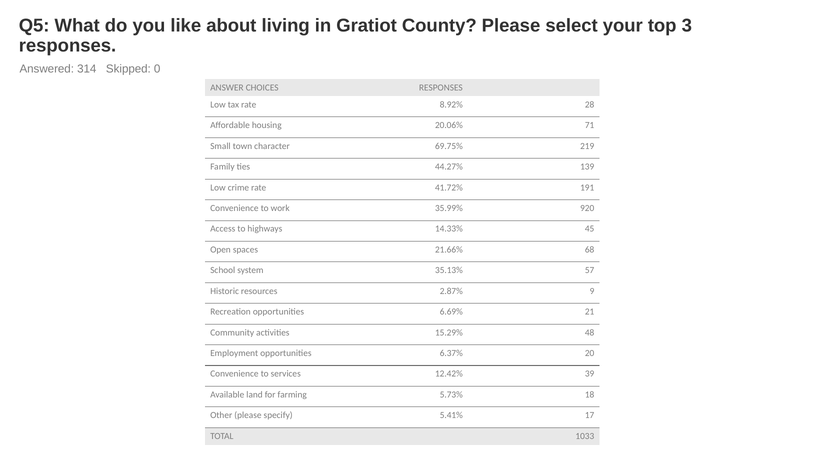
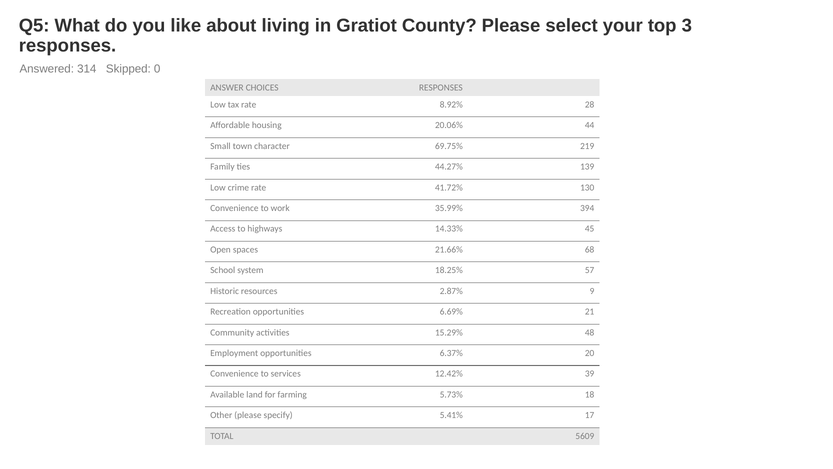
71: 71 -> 44
191: 191 -> 130
920: 920 -> 394
35.13%: 35.13% -> 18.25%
1033: 1033 -> 5609
